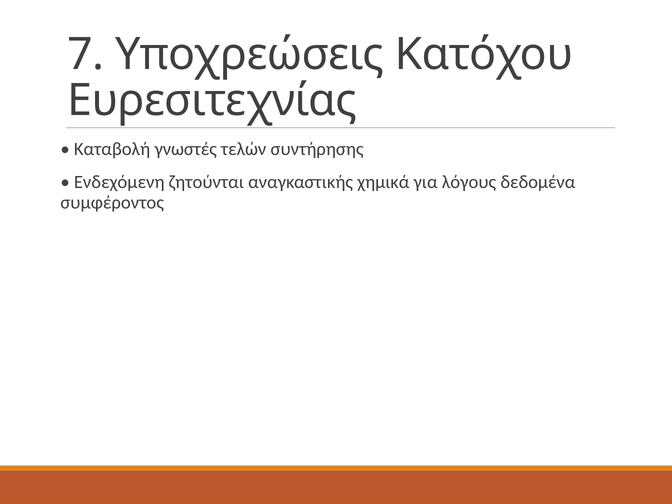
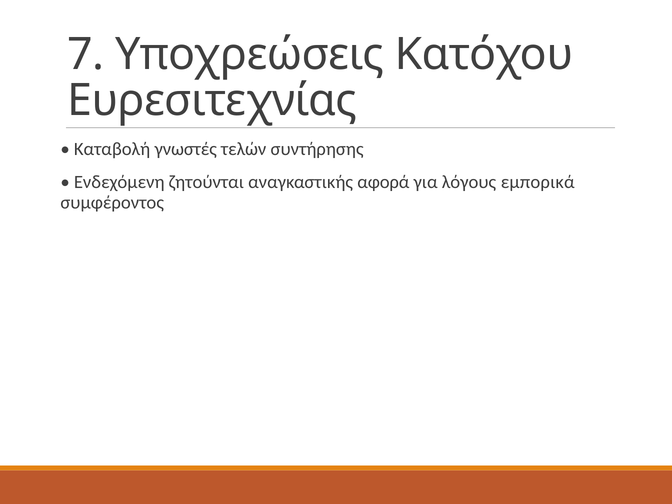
χημικά: χημικά -> αφορά
δεδομένα: δεδομένα -> εμπορικά
